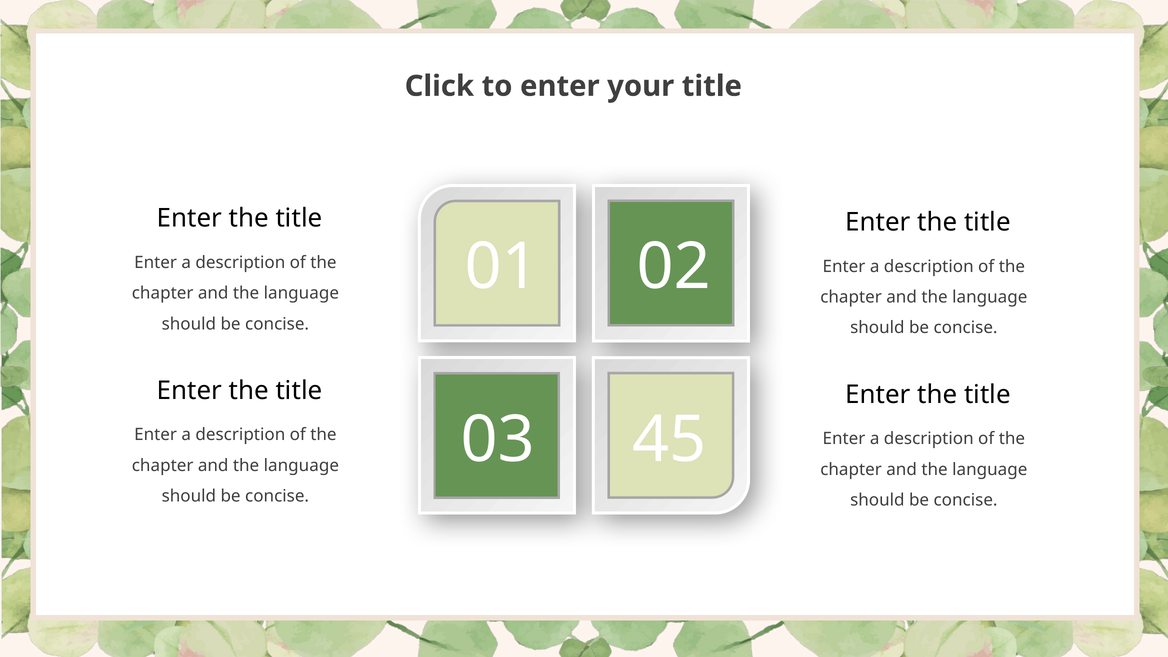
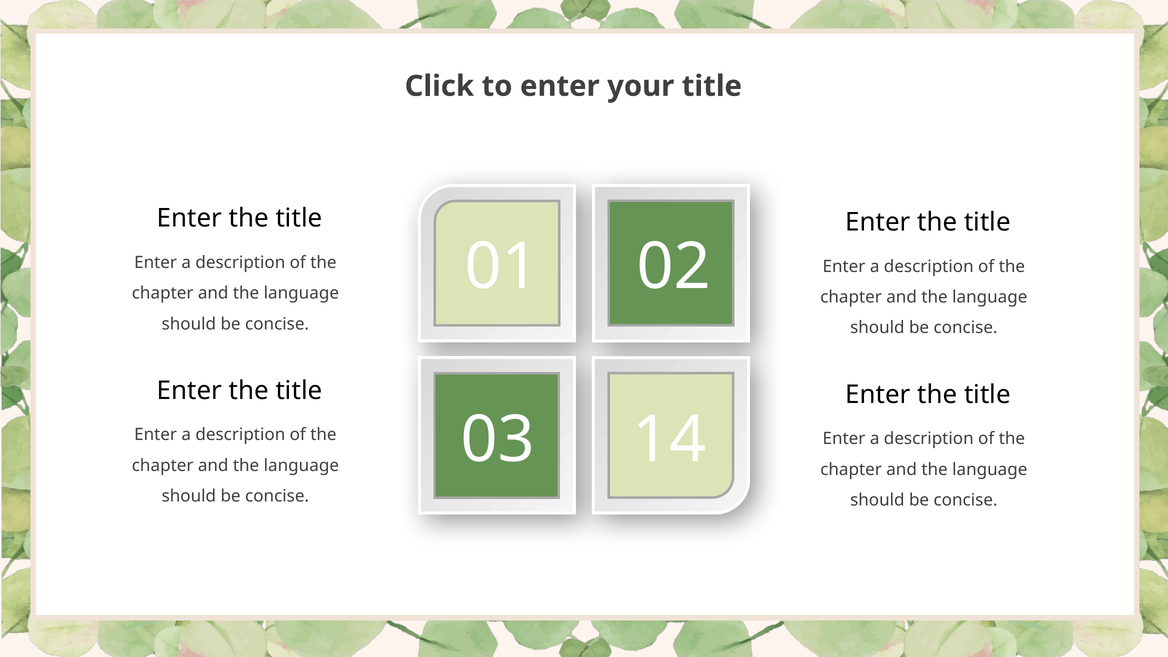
45: 45 -> 14
